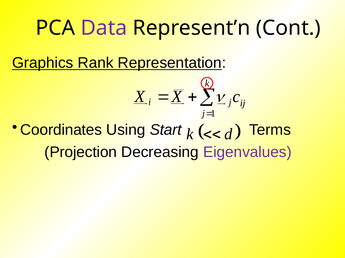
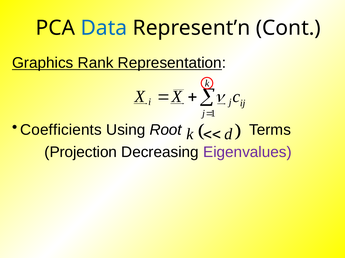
Data colour: purple -> blue
Coordinates: Coordinates -> Coefficients
Start: Start -> Root
